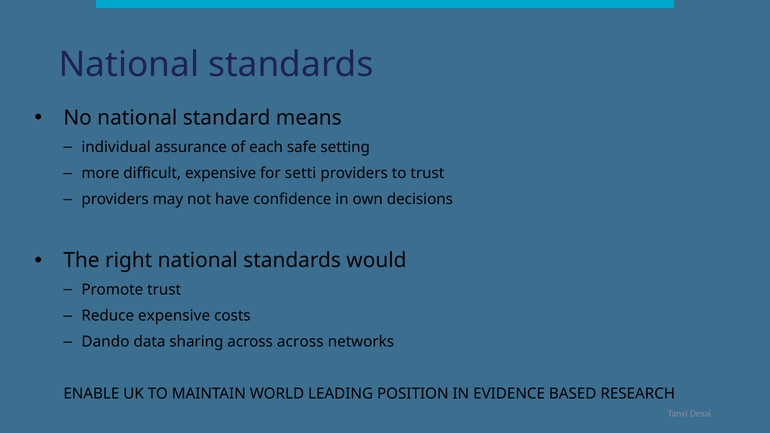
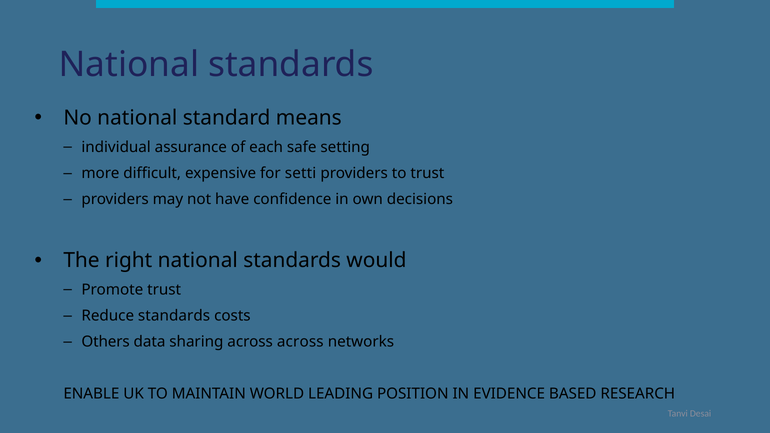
Reduce expensive: expensive -> standards
Dando: Dando -> Others
